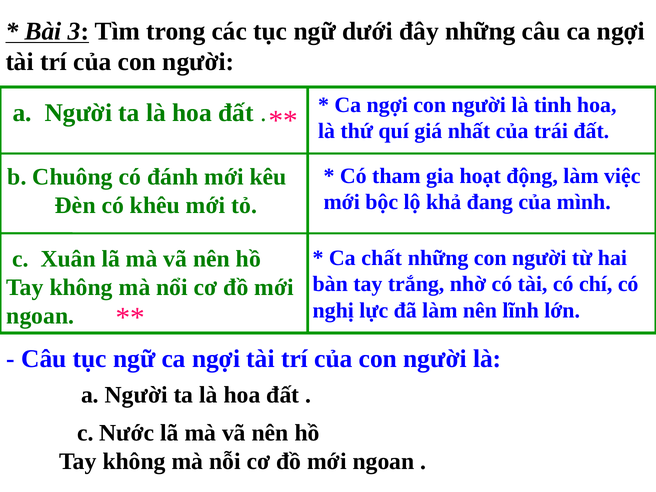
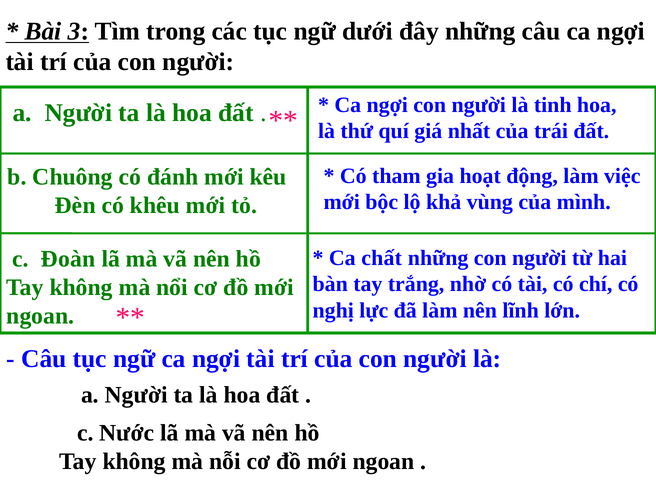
đang: đang -> vùng
Xuân: Xuân -> Đoàn
